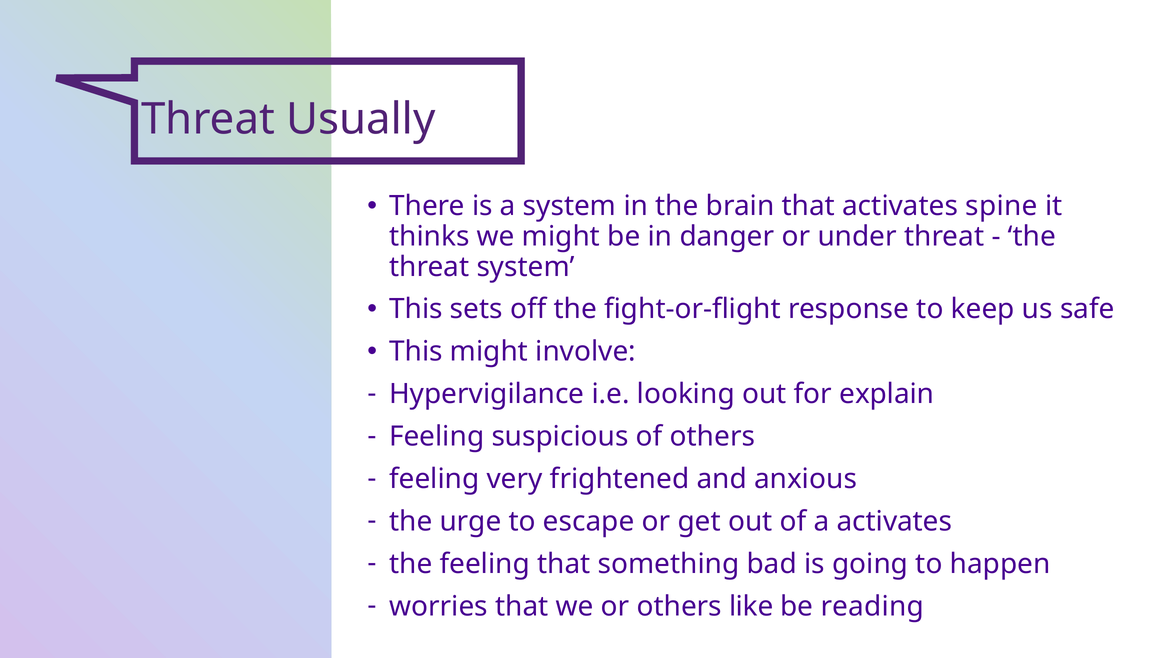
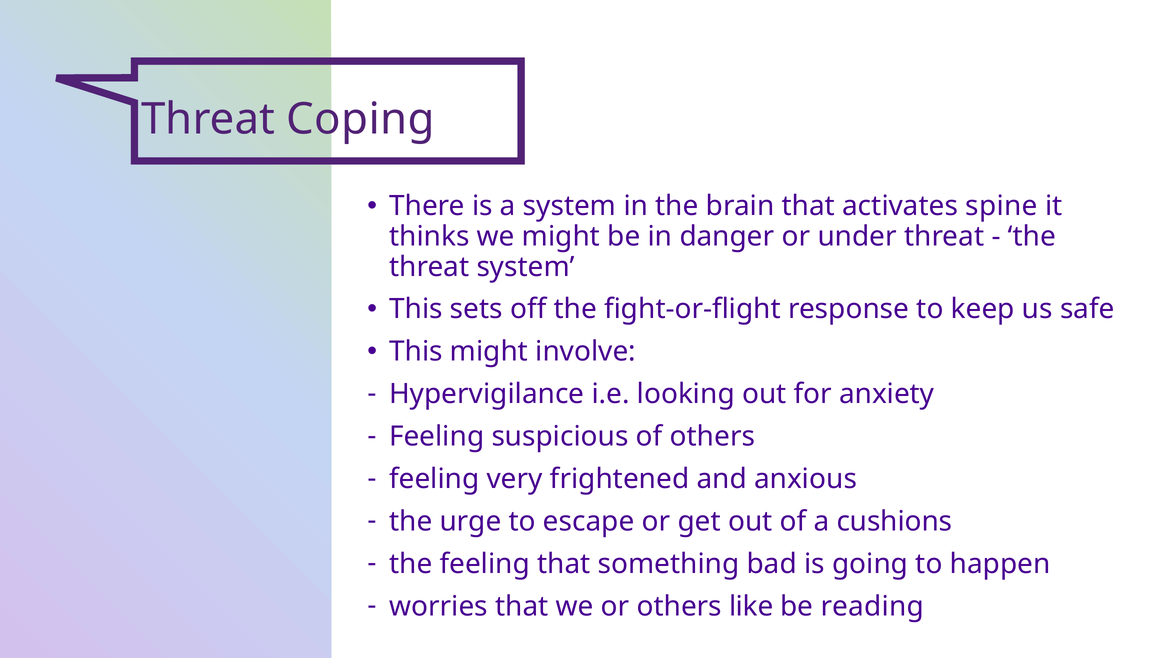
Usually: Usually -> Coping
explain: explain -> anxiety
a activates: activates -> cushions
